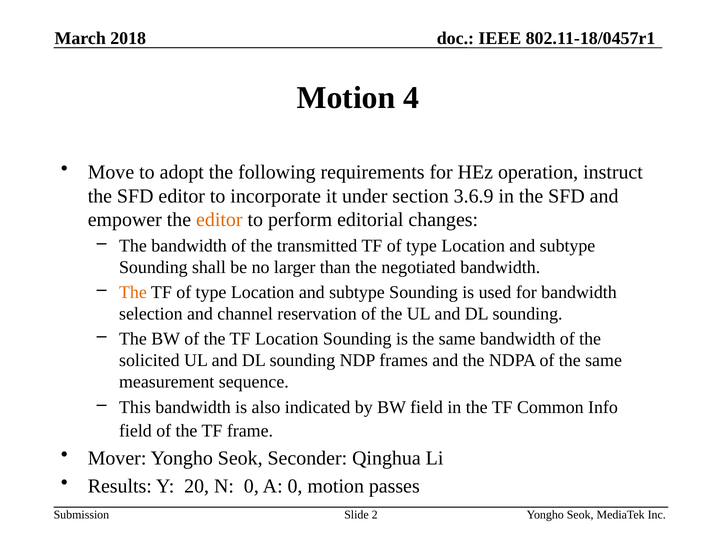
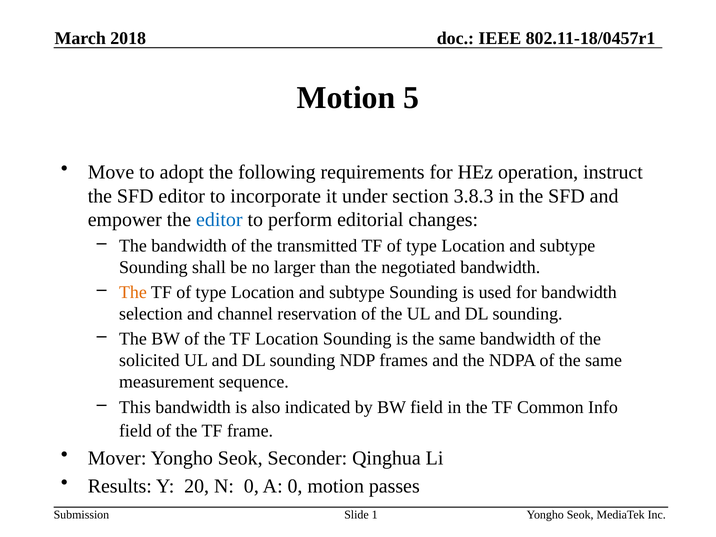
4: 4 -> 5
3.6.9: 3.6.9 -> 3.8.3
editor at (219, 220) colour: orange -> blue
2: 2 -> 1
